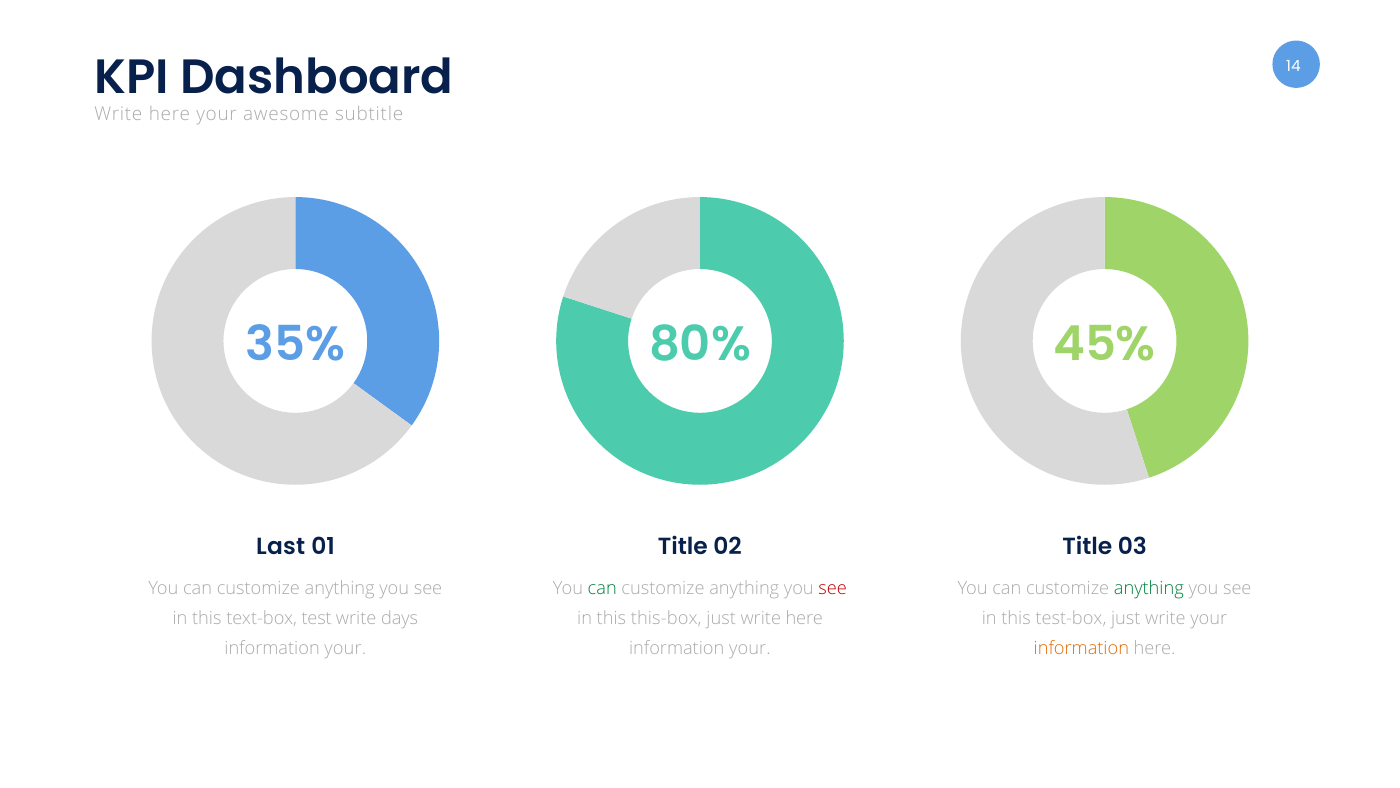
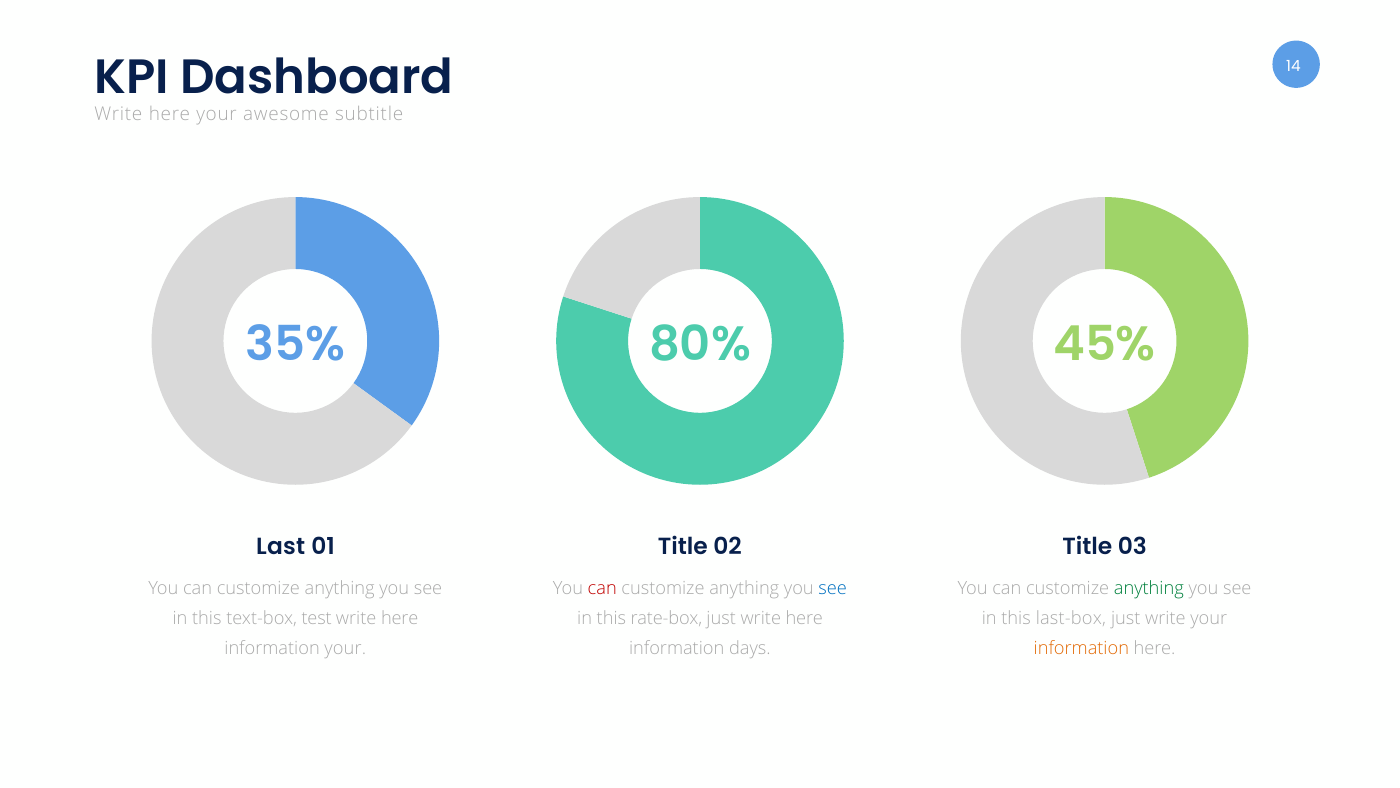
can at (602, 588) colour: green -> red
see at (833, 588) colour: red -> blue
days at (400, 618): days -> here
this-box: this-box -> rate-box
test-box: test-box -> last-box
your at (750, 648): your -> days
